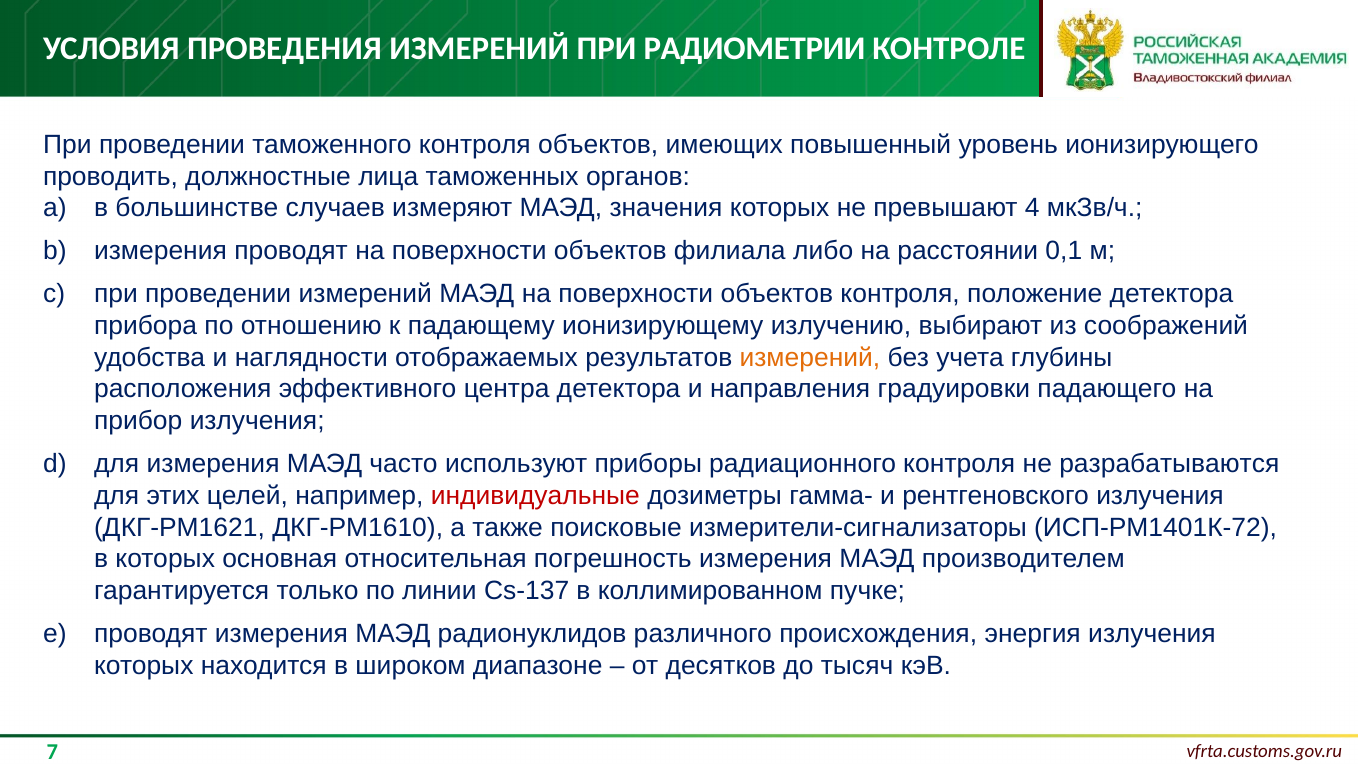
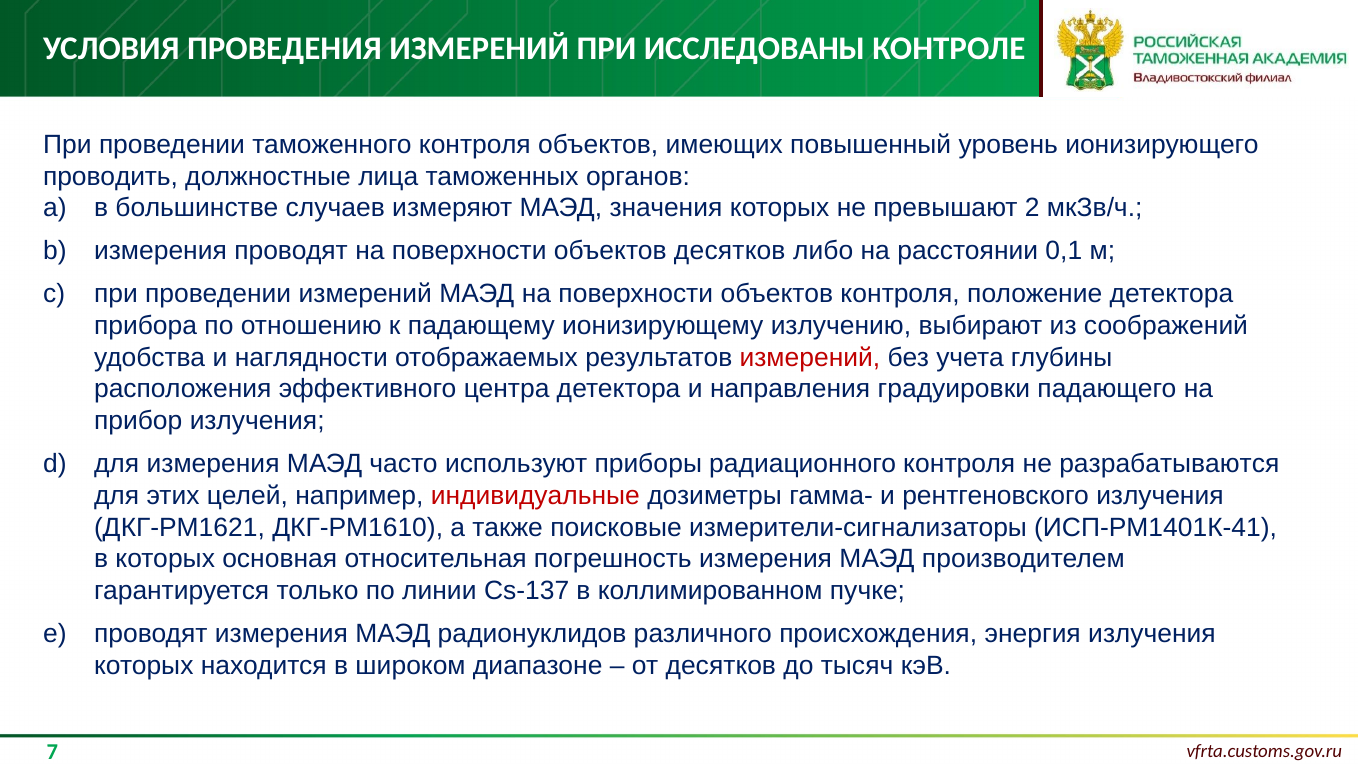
РАДИОМЕТРИИ: РАДИОМЕТРИИ -> ИССЛЕДОВАНЫ
4: 4 -> 2
объектов филиала: филиала -> десятков
измерений at (810, 357) colour: orange -> red
ИСП-РМ1401К-72: ИСП-РМ1401К-72 -> ИСП-РМ1401К-41
